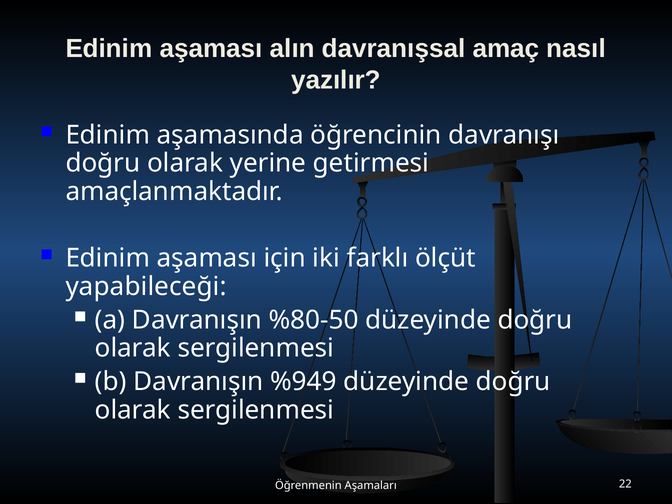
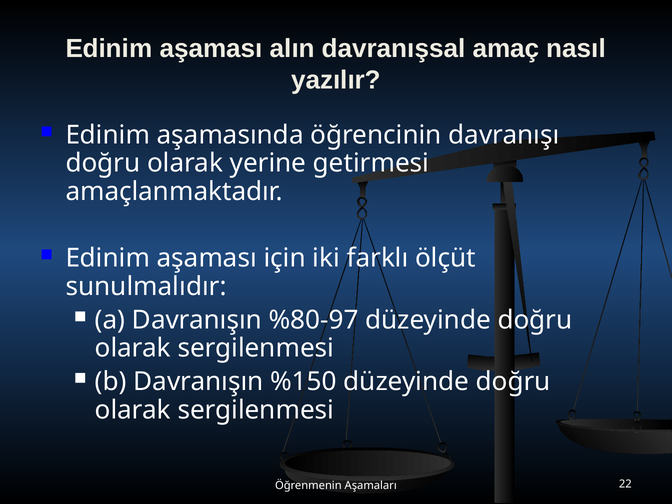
yapabileceği: yapabileceği -> sunulmalıdır
%80-50: %80-50 -> %80-97
%949: %949 -> %150
